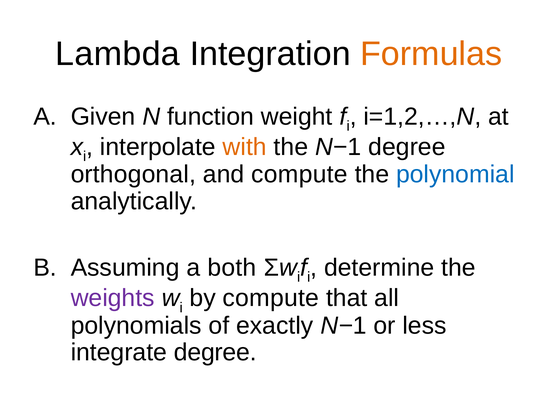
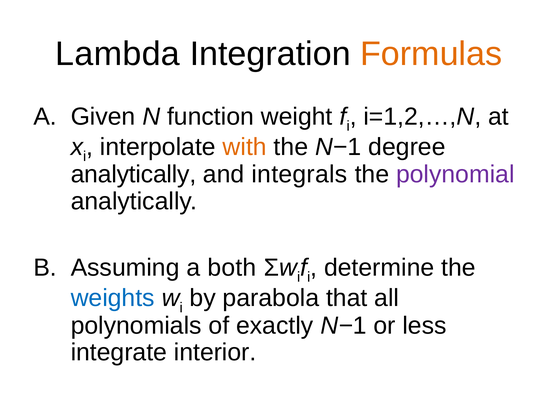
orthogonal at (133, 175): orthogonal -> analytically
and compute: compute -> integrals
polynomial colour: blue -> purple
weights colour: purple -> blue
by compute: compute -> parabola
integrate degree: degree -> interior
